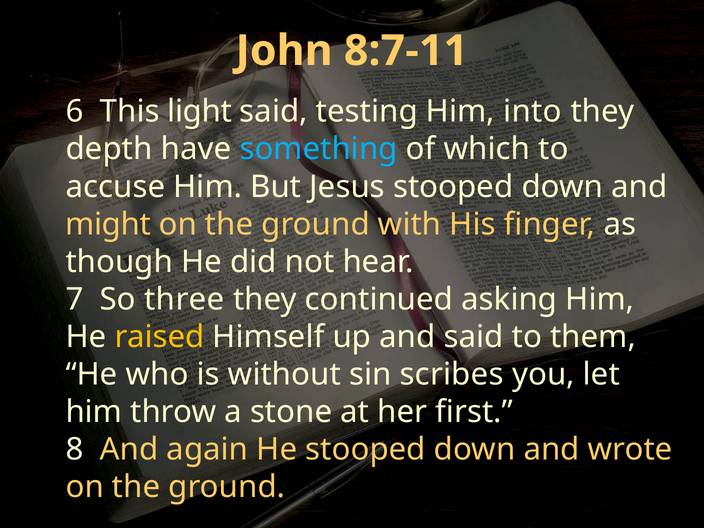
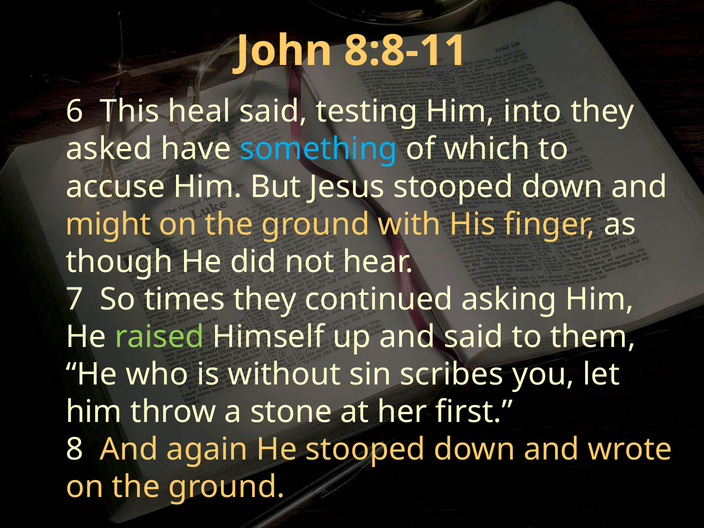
8:7-11: 8:7-11 -> 8:8-11
light: light -> heal
depth: depth -> asked
three: three -> times
raised colour: yellow -> light green
